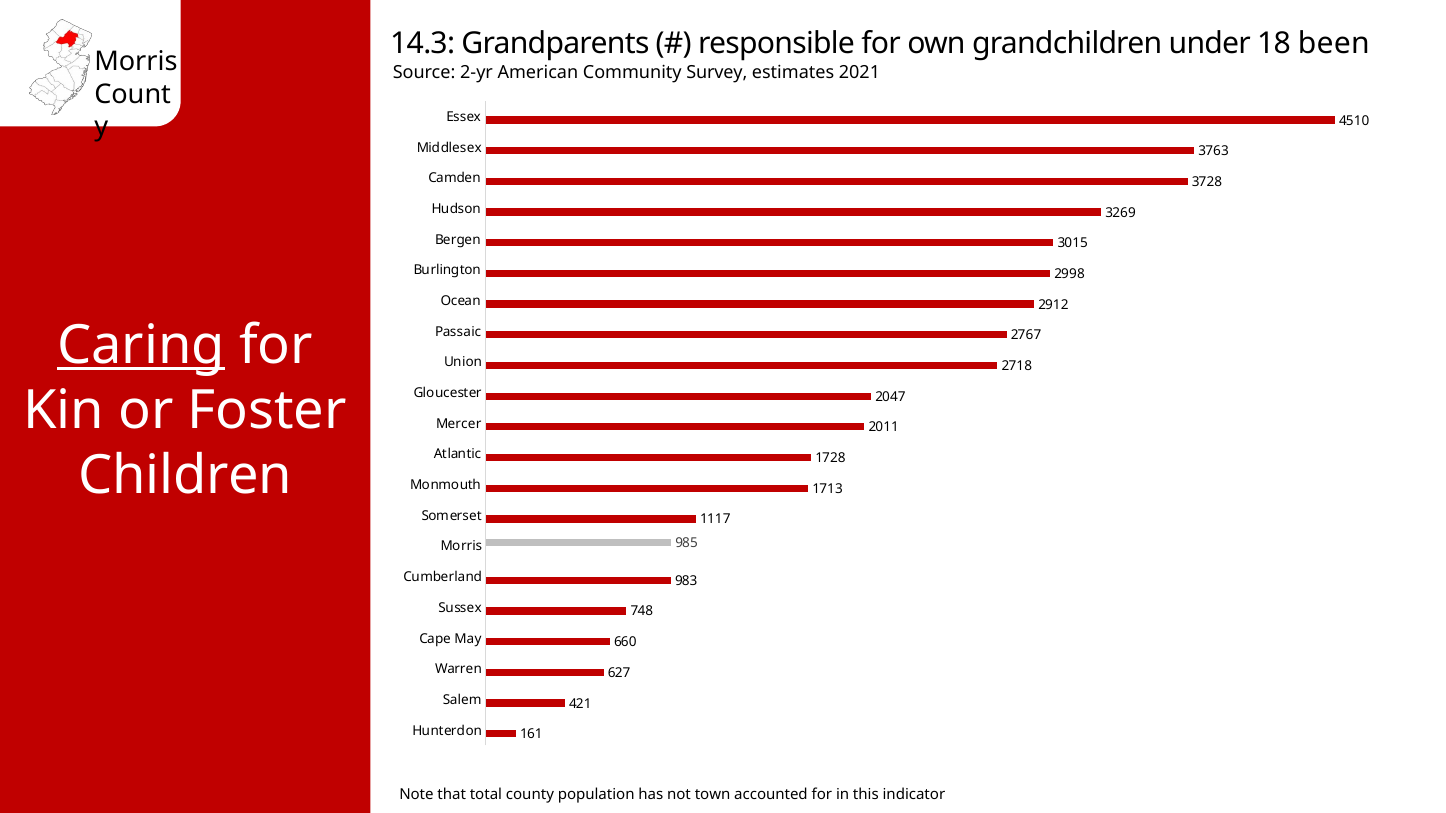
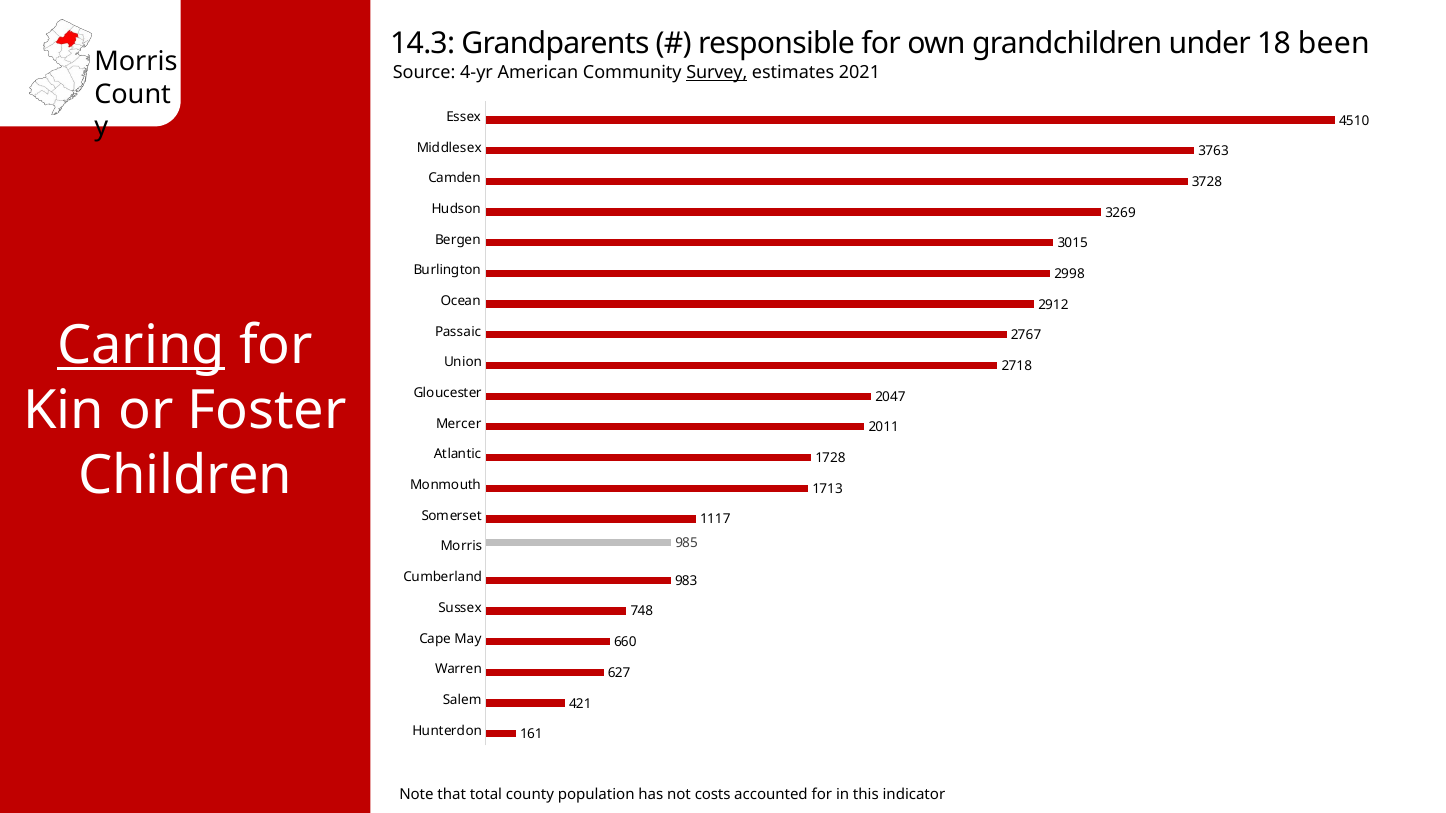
2-yr: 2-yr -> 4-yr
Survey underline: none -> present
town: town -> costs
